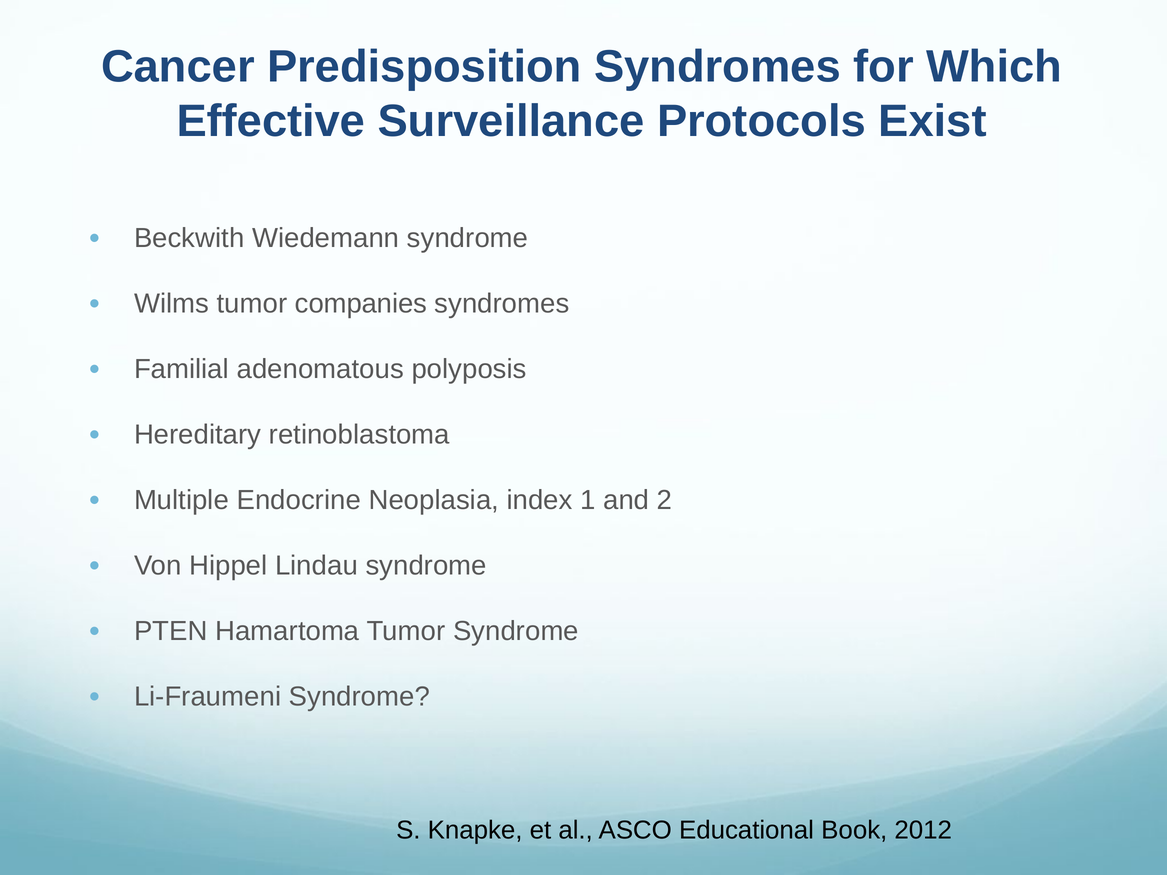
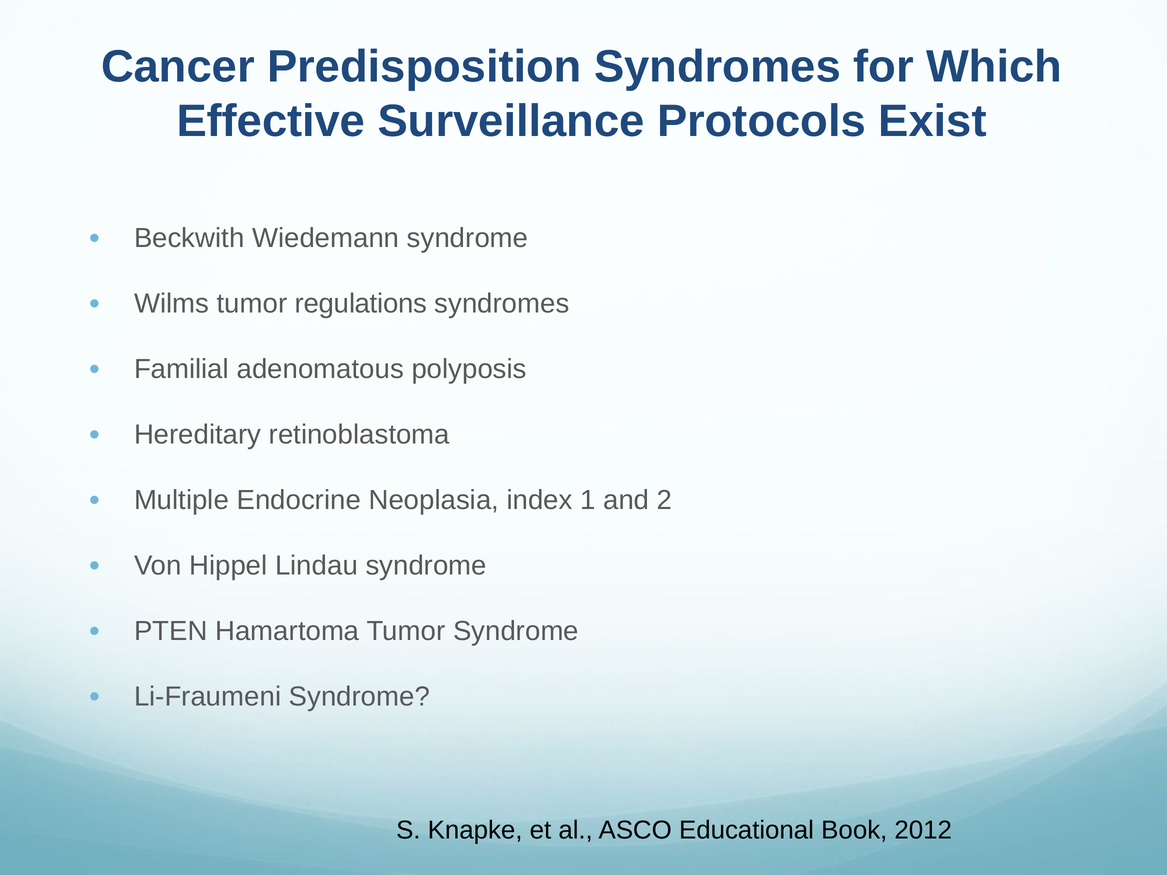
companies: companies -> regulations
